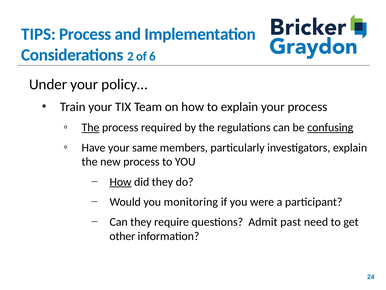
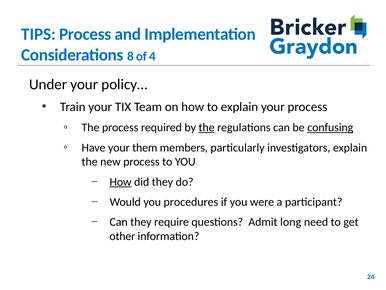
2: 2 -> 8
6: 6 -> 4
The at (91, 127) underline: present -> none
the at (207, 127) underline: none -> present
same: same -> them
monitoring: monitoring -> procedures
past: past -> long
